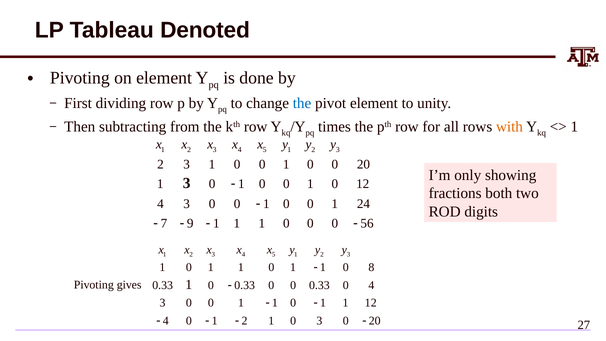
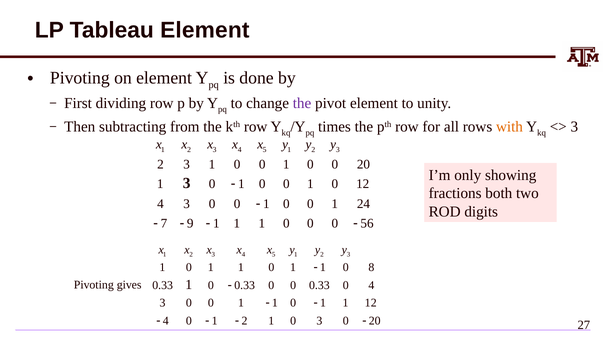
Tableau Denoted: Denoted -> Element
the at (302, 103) colour: blue -> purple
1 at (574, 127): 1 -> 3
